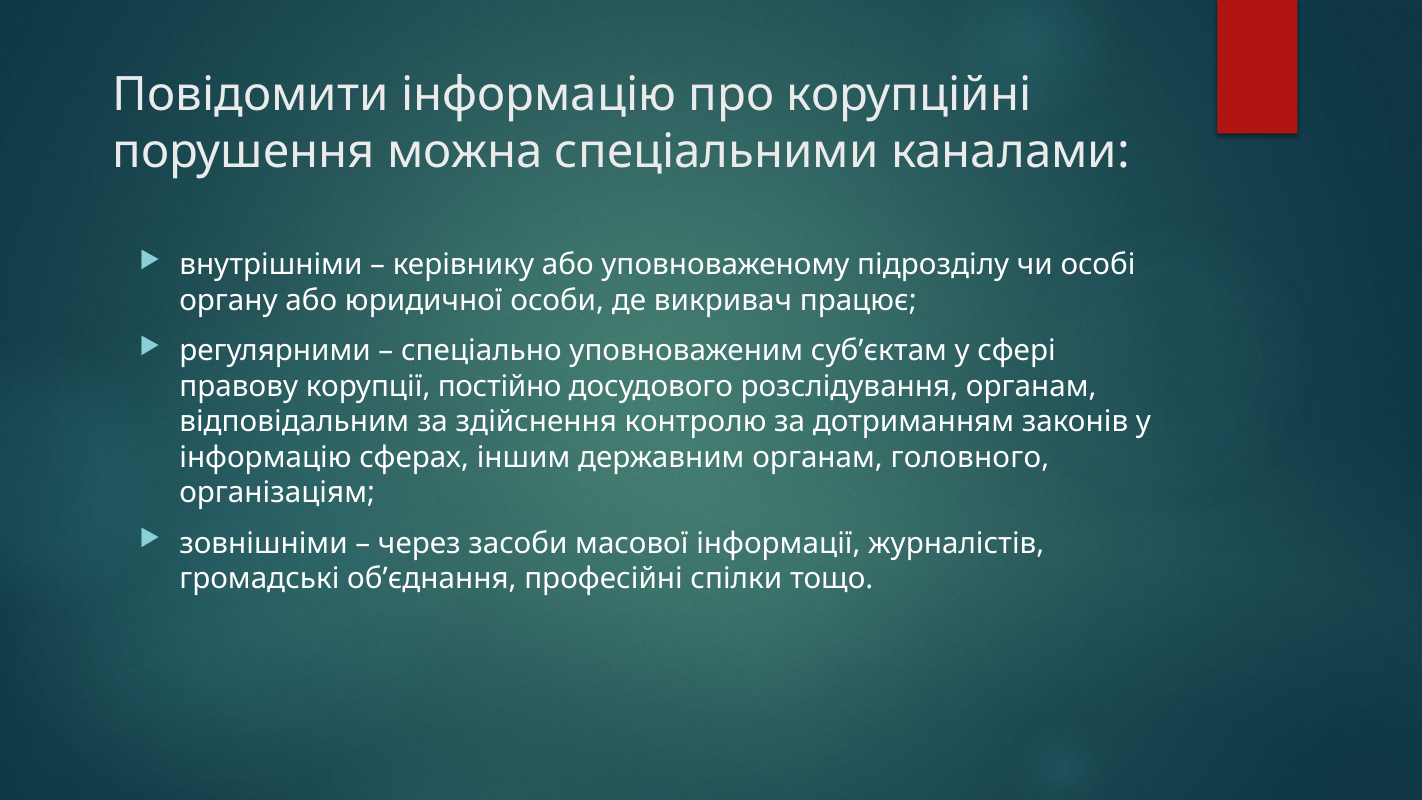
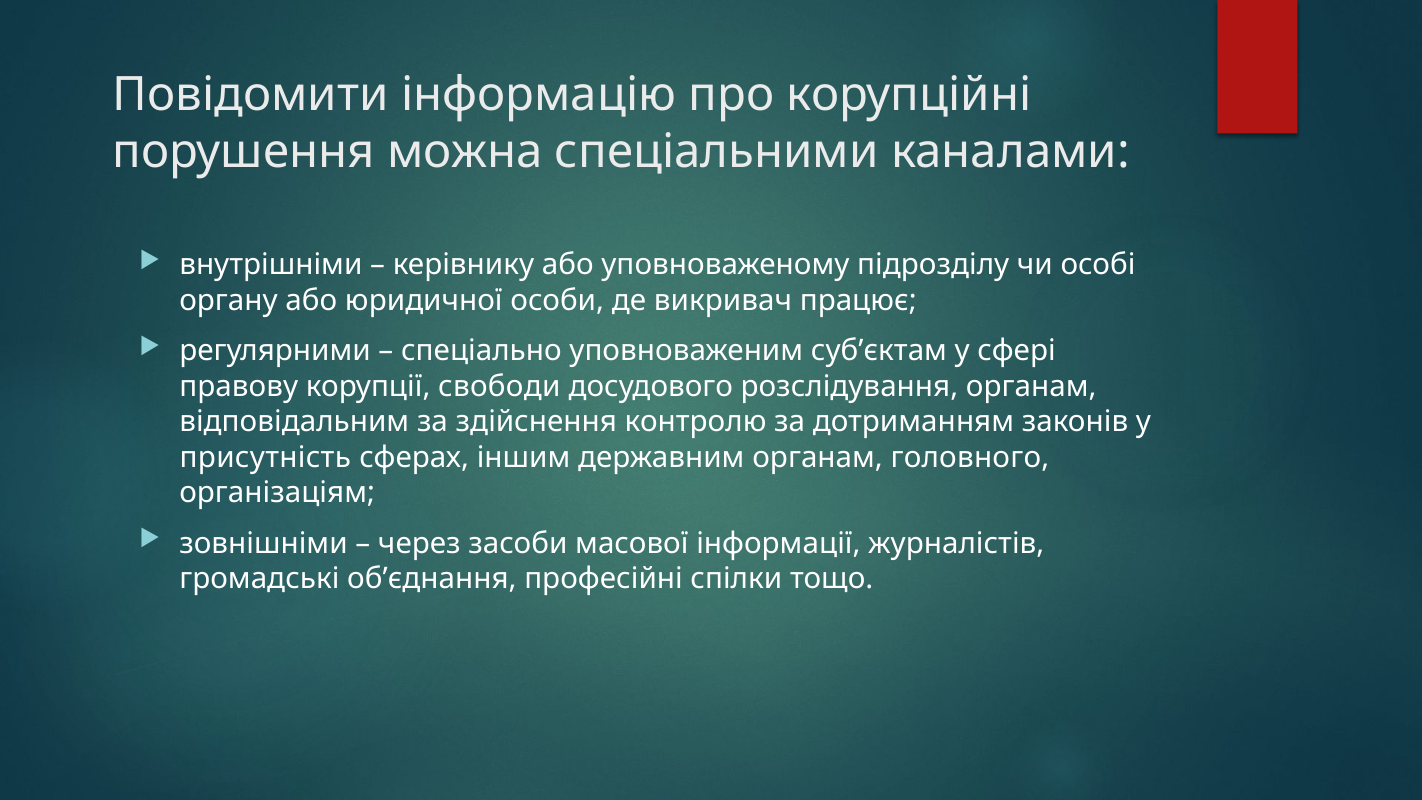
постійно: постійно -> свободи
інформацію at (265, 457): інформацію -> присутність
